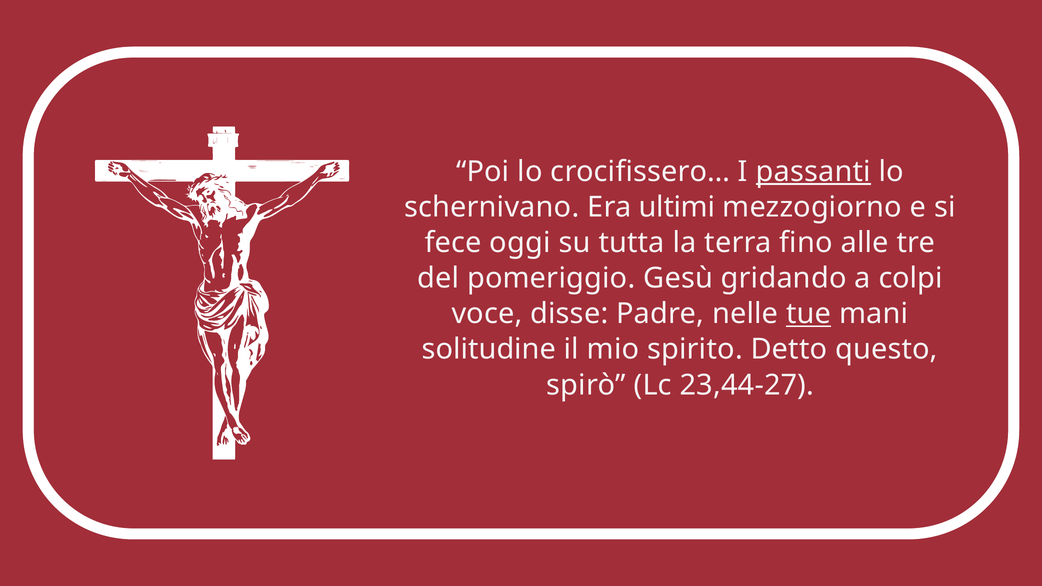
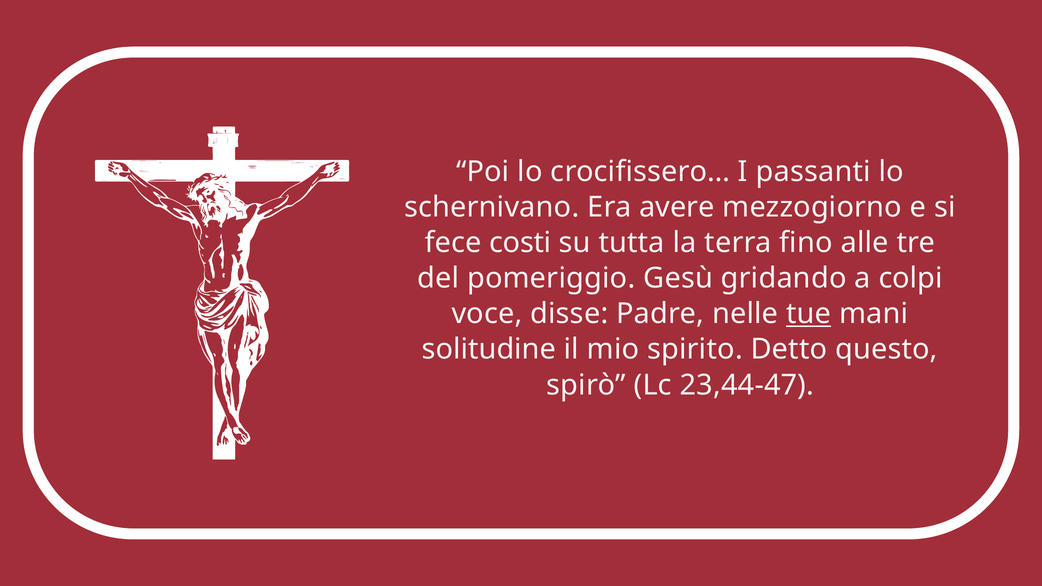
passanti underline: present -> none
ultimi: ultimi -> avere
oggi: oggi -> costi
23,44-27: 23,44-27 -> 23,44-47
